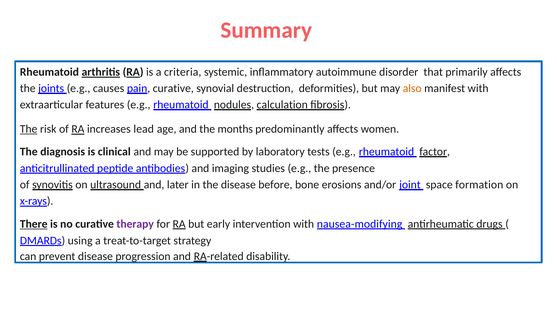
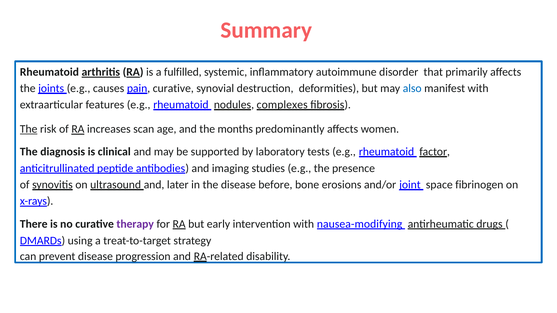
criteria: criteria -> fulfilled
also colour: orange -> blue
calculation: calculation -> complexes
lead: lead -> scan
formation: formation -> fibrinogen
There underline: present -> none
